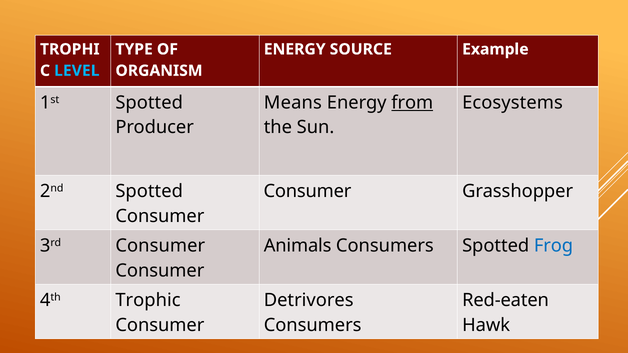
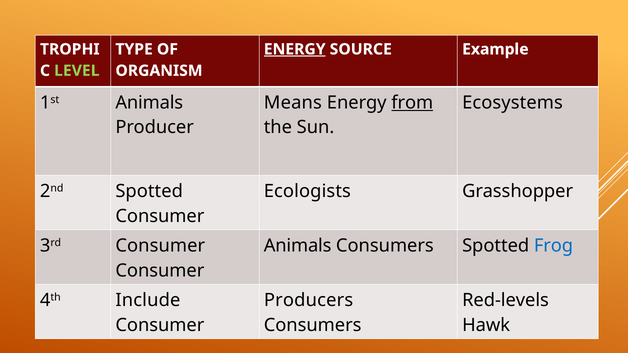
ENERGY at (295, 49) underline: none -> present
LEVEL colour: light blue -> light green
1st Spotted: Spotted -> Animals
Consumer at (307, 191): Consumer -> Ecologists
Trophic: Trophic -> Include
Detrivores: Detrivores -> Producers
Red-eaten: Red-eaten -> Red-levels
